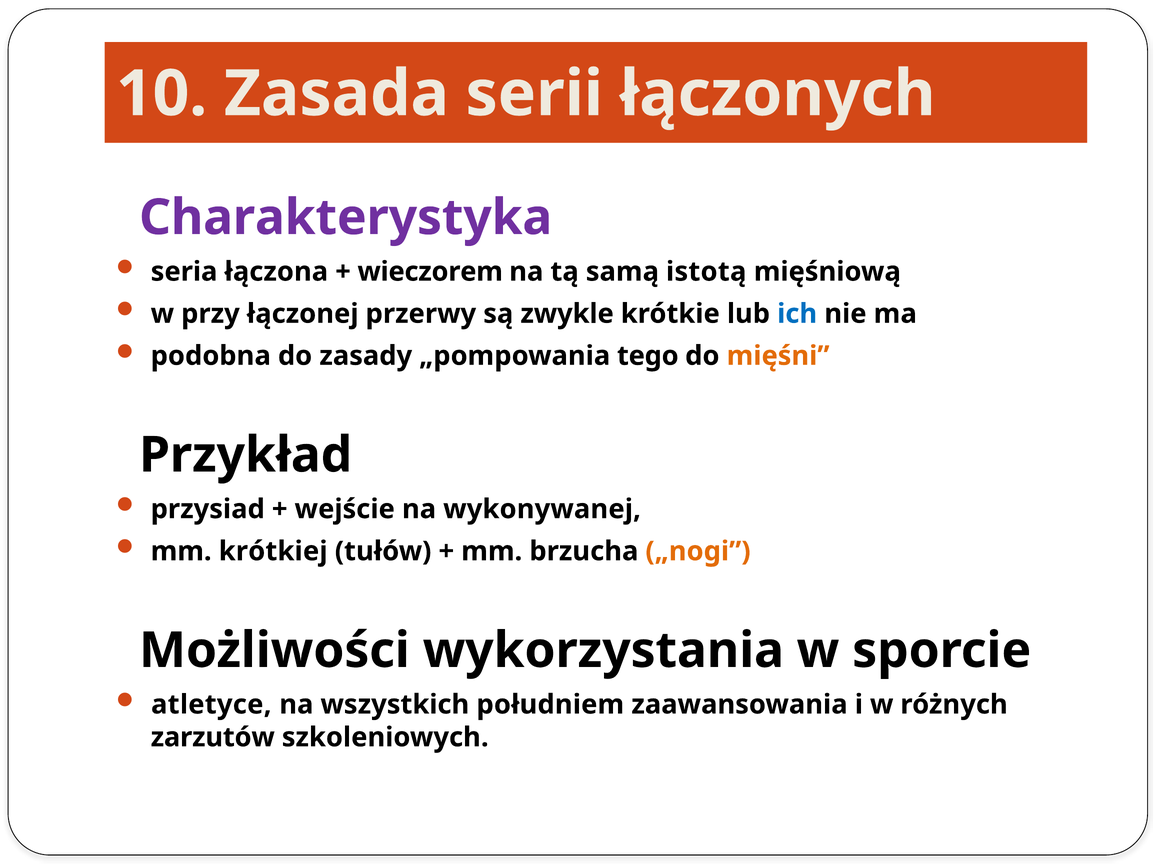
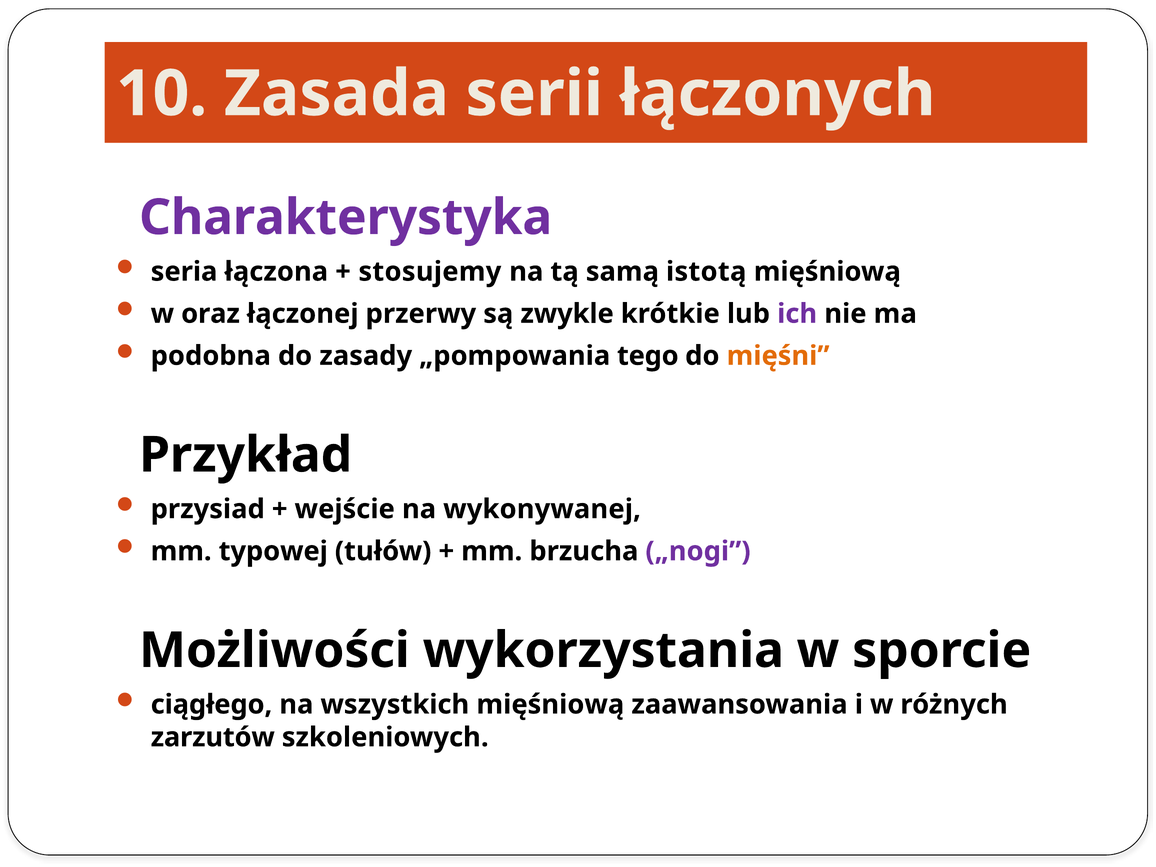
wieczorem: wieczorem -> stosujemy
przy: przy -> oraz
ich colour: blue -> purple
krótkiej: krótkiej -> typowej
„nogi colour: orange -> purple
atletyce: atletyce -> ciągłego
wszystkich południem: południem -> mięśniową
